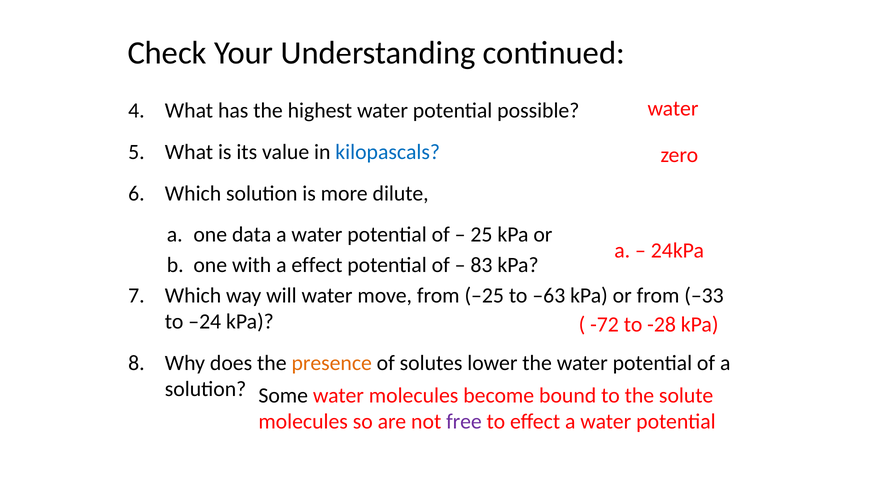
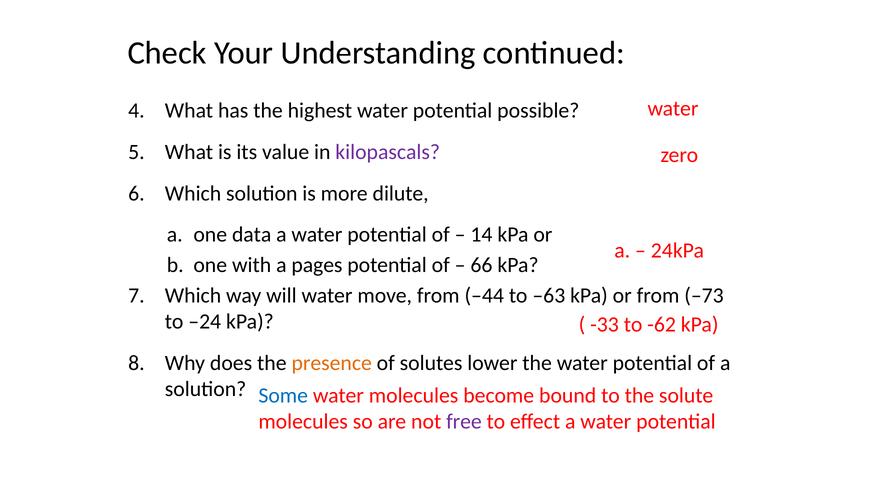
kilopascals colour: blue -> purple
25: 25 -> 14
a effect: effect -> pages
83: 83 -> 66
–25: –25 -> –44
–33: –33 -> –73
-72: -72 -> -33
-28: -28 -> -62
Some colour: black -> blue
